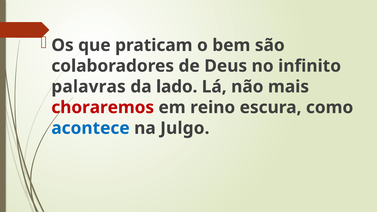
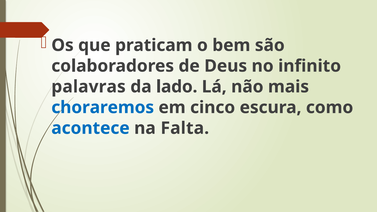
choraremos colour: red -> blue
reino: reino -> cinco
Julgo: Julgo -> Falta
